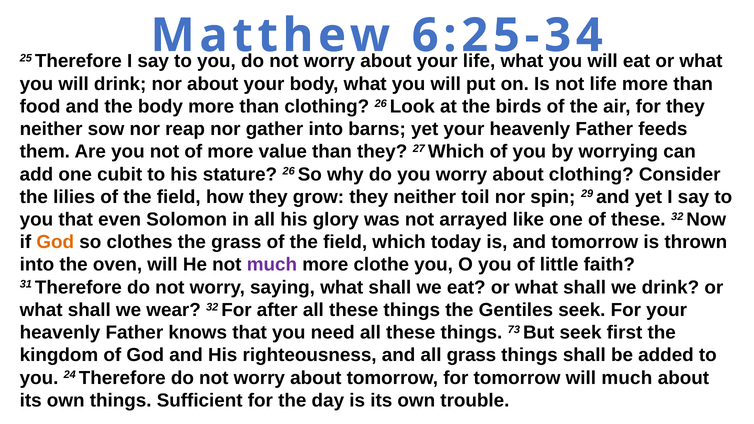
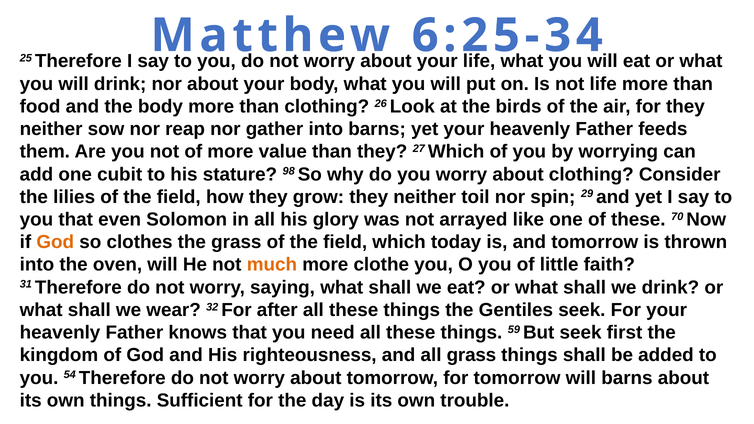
stature 26: 26 -> 98
these 32: 32 -> 70
much at (272, 265) colour: purple -> orange
73: 73 -> 59
24: 24 -> 54
will much: much -> barns
